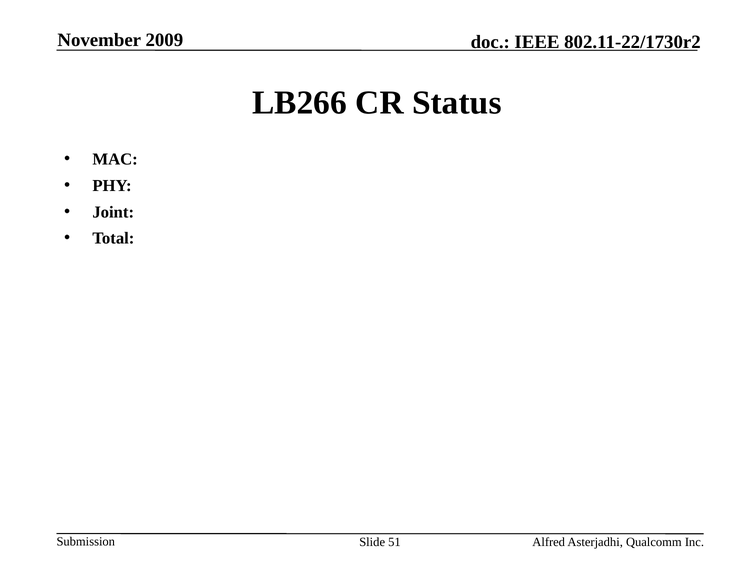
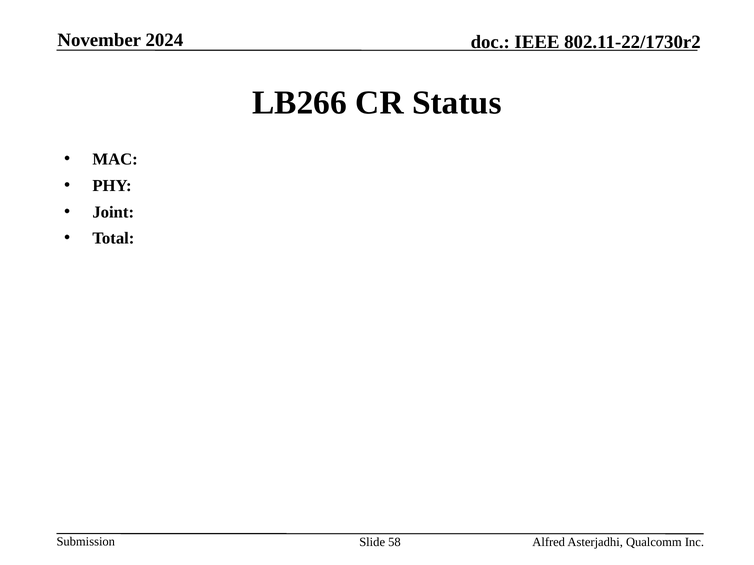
2009: 2009 -> 2024
51: 51 -> 58
